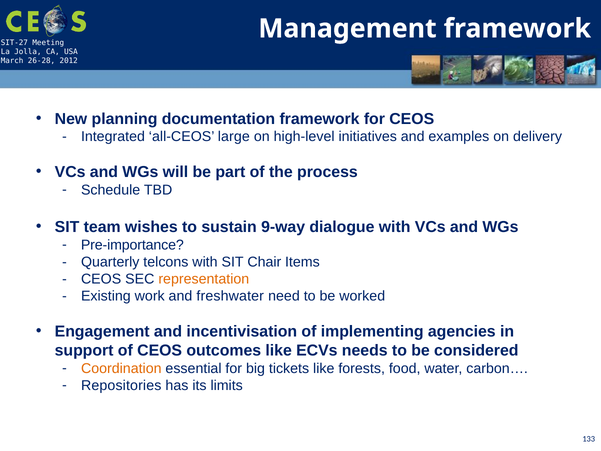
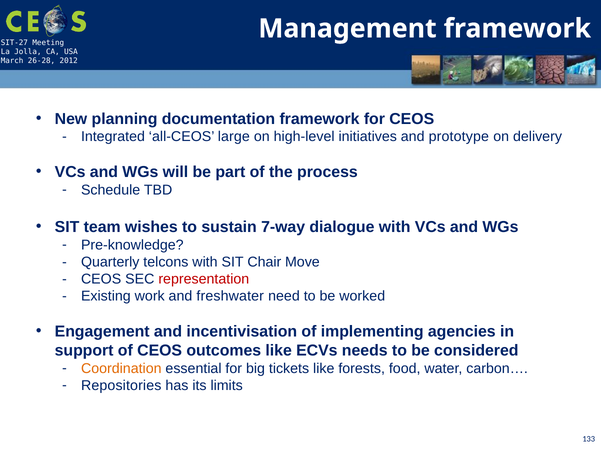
examples: examples -> prototype
9-way: 9-way -> 7-way
Pre-importance: Pre-importance -> Pre-knowledge
Items: Items -> Move
representation colour: orange -> red
